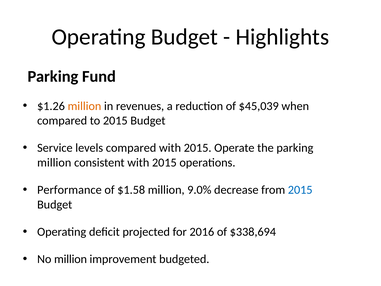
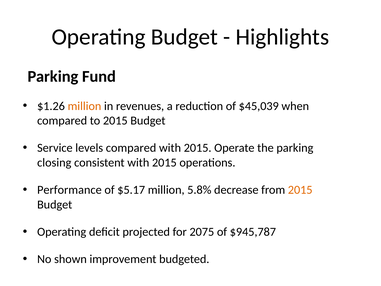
million at (54, 162): million -> closing
$1.58: $1.58 -> $5.17
9.0%: 9.0% -> 5.8%
2015 at (300, 190) colour: blue -> orange
2016: 2016 -> 2075
$338,694: $338,694 -> $945,787
No million: million -> shown
